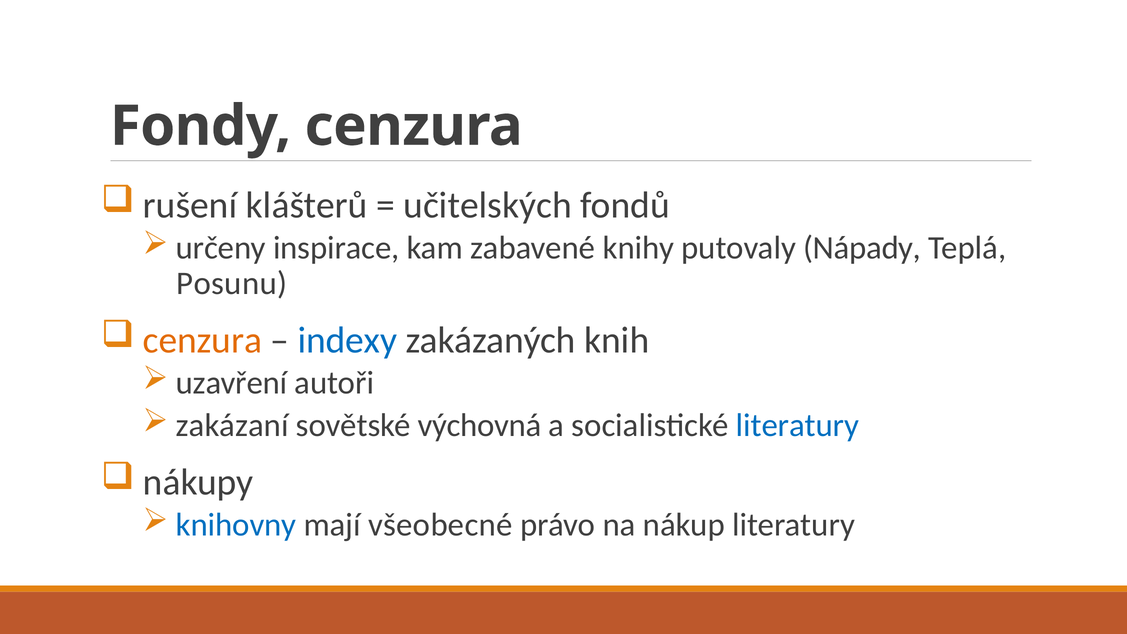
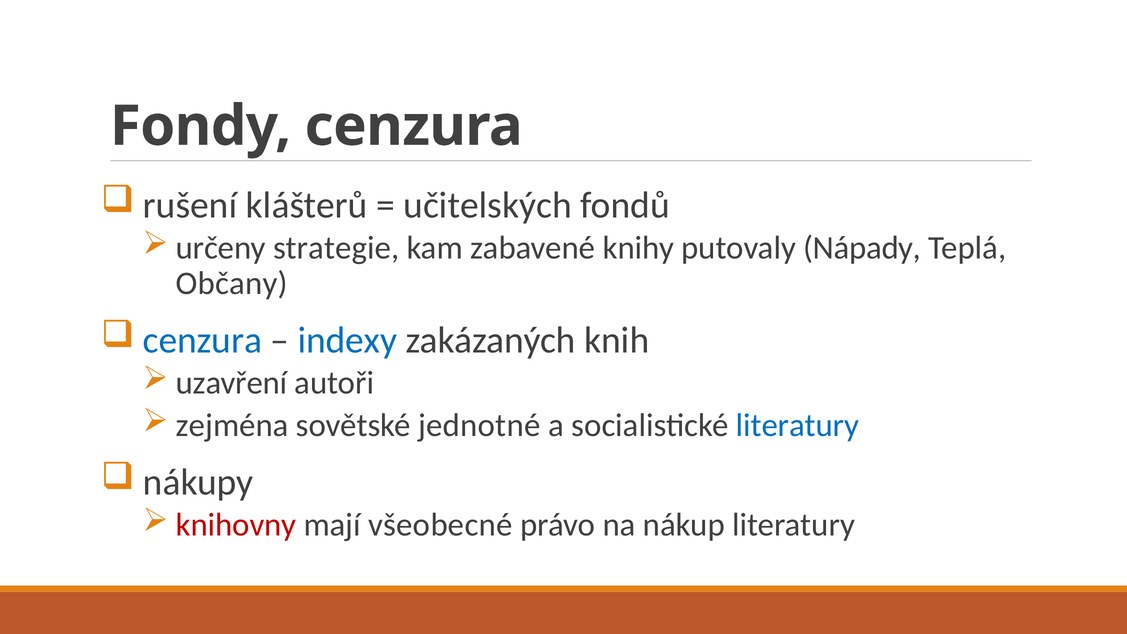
inspirace: inspirace -> strategie
Posunu: Posunu -> Občany
cenzura at (202, 340) colour: orange -> blue
zakázaní: zakázaní -> zejména
výchovná: výchovná -> jednotné
knihovny colour: blue -> red
